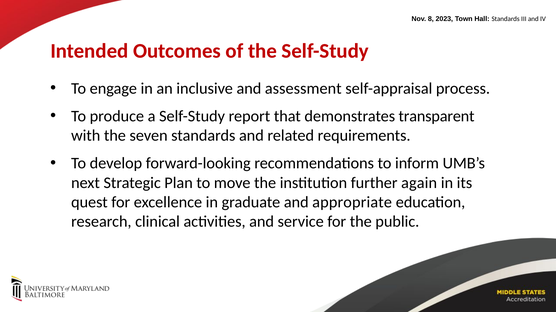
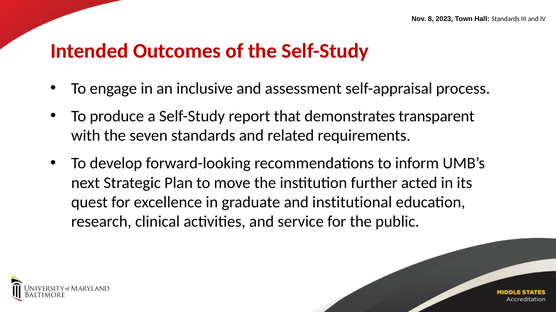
again: again -> acted
appropriate: appropriate -> institutional
